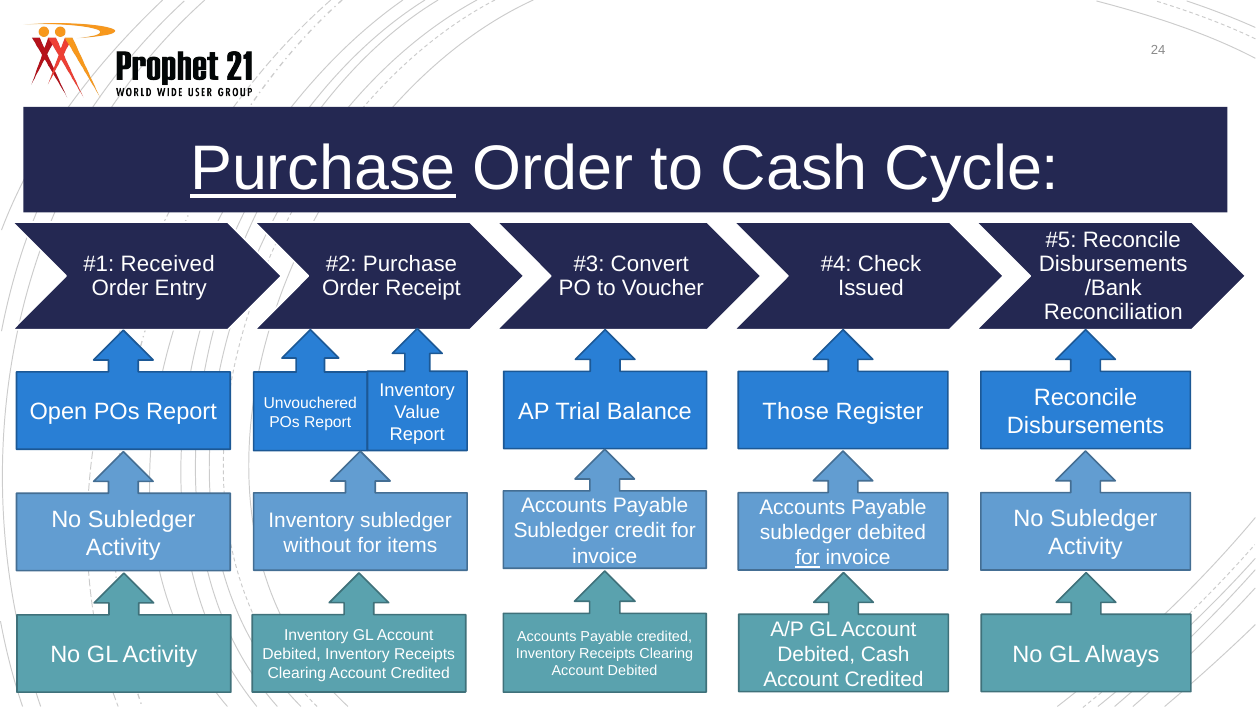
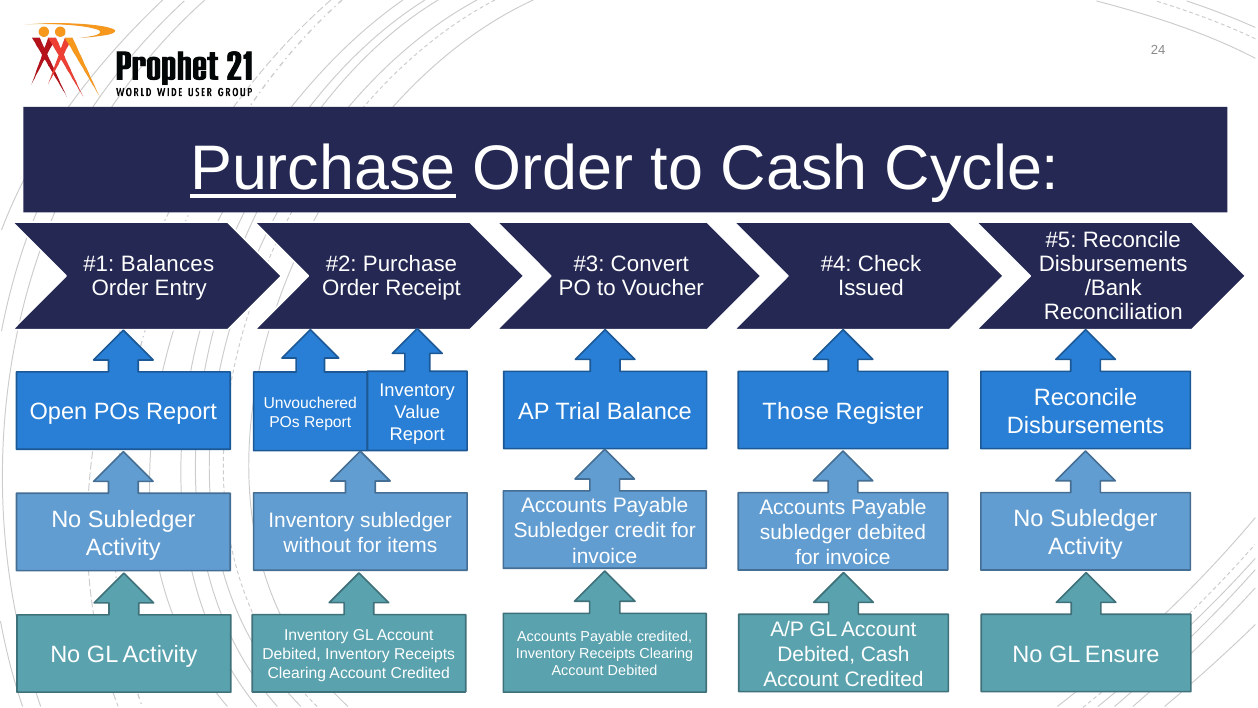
Received: Received -> Balances
for at (808, 558) underline: present -> none
Always: Always -> Ensure
